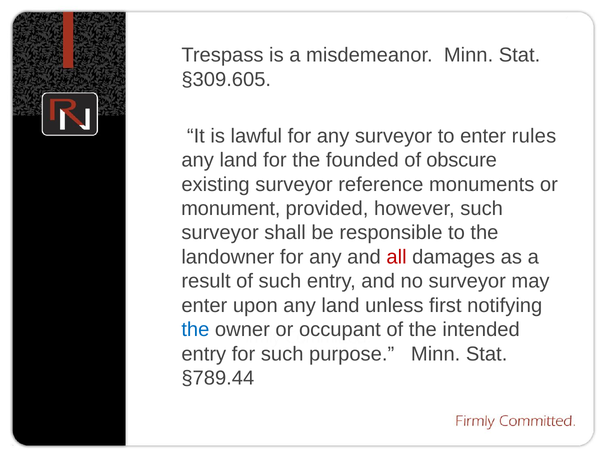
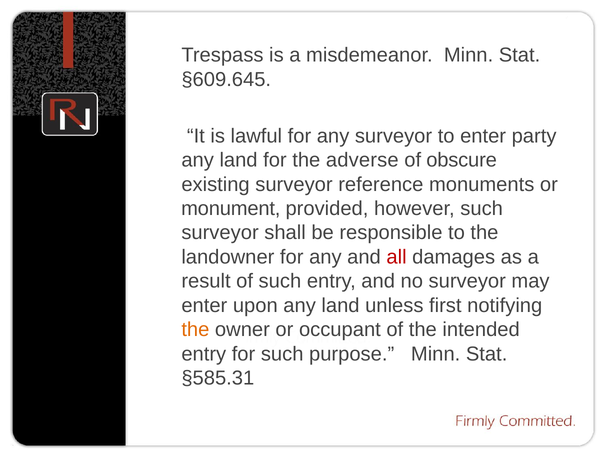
§309.605: §309.605 -> §609.645
rules: rules -> party
founded: founded -> adverse
the at (195, 329) colour: blue -> orange
§789.44: §789.44 -> §585.31
